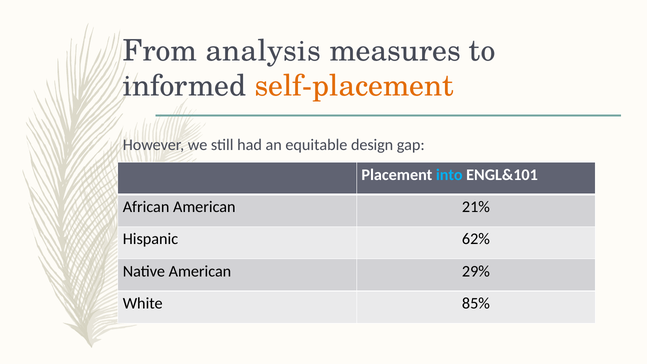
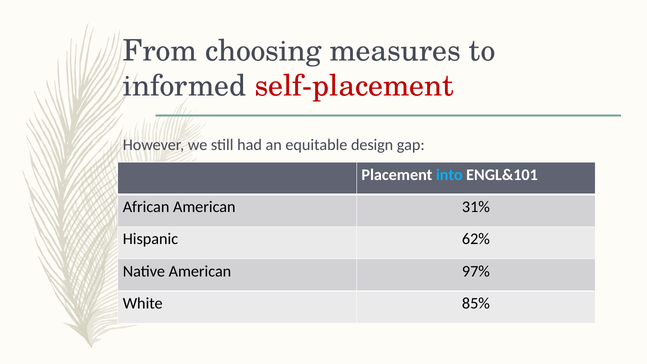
analysis: analysis -> choosing
self-placement colour: orange -> red
21%: 21% -> 31%
29%: 29% -> 97%
